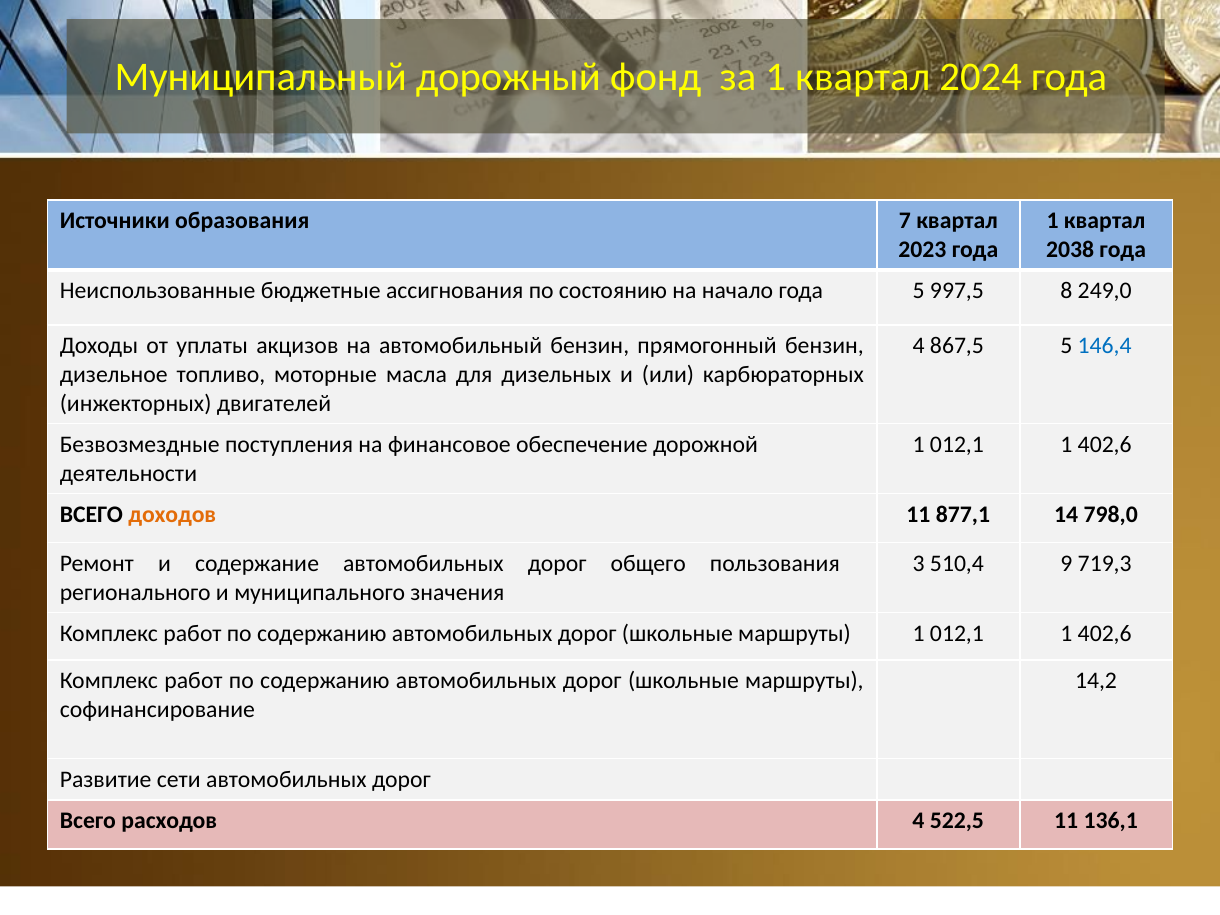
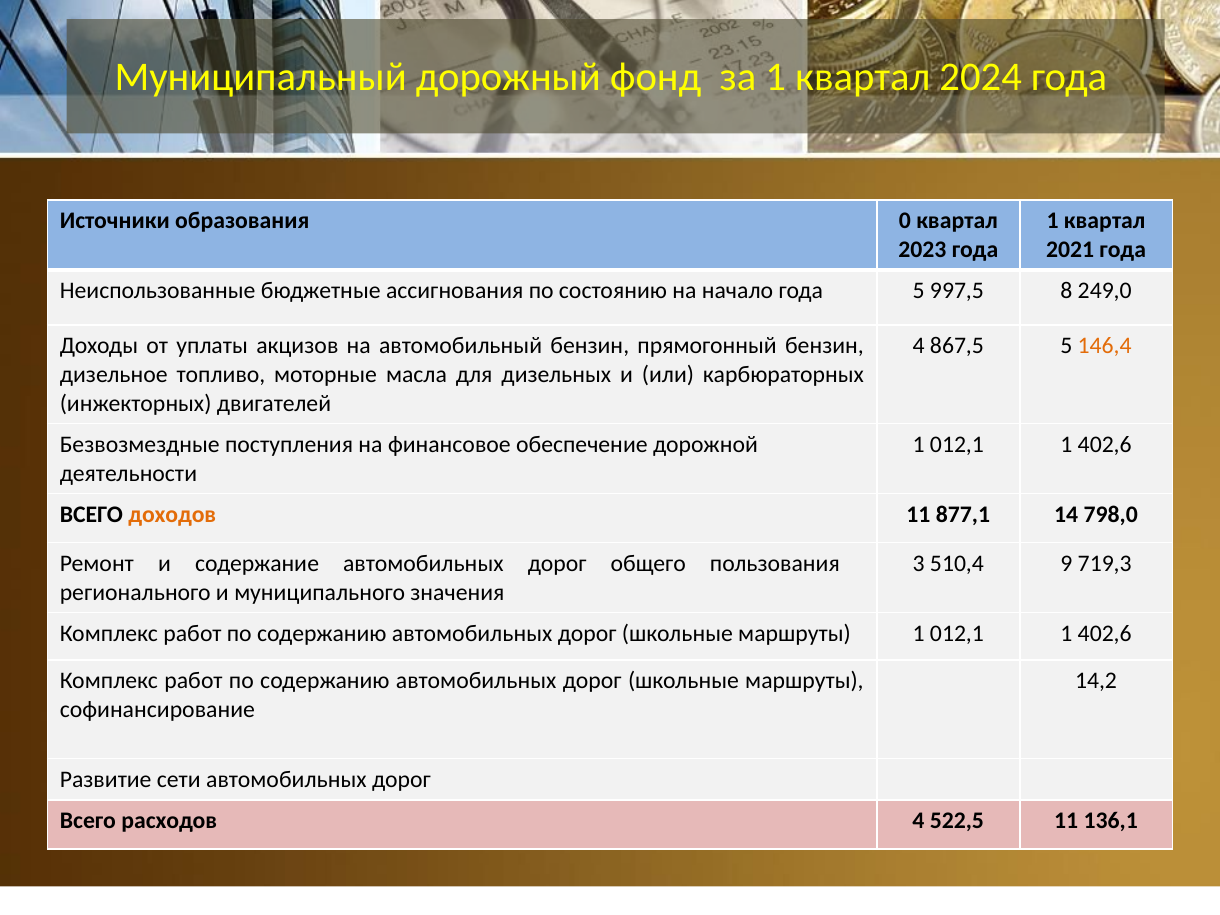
7: 7 -> 0
2038: 2038 -> 2021
146,4 colour: blue -> orange
